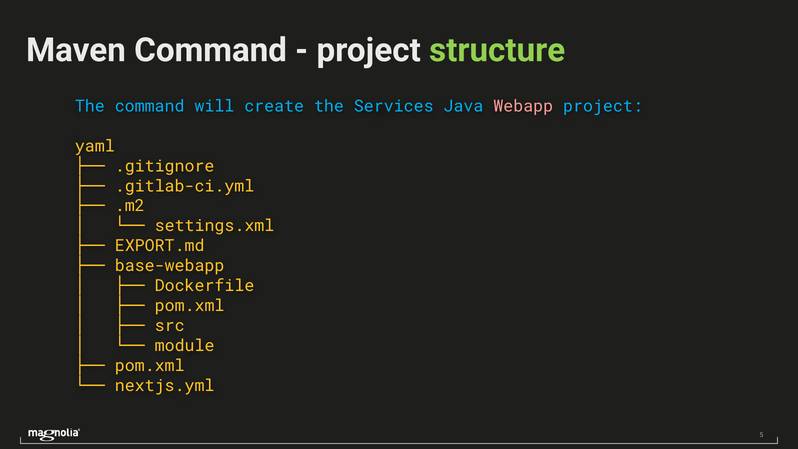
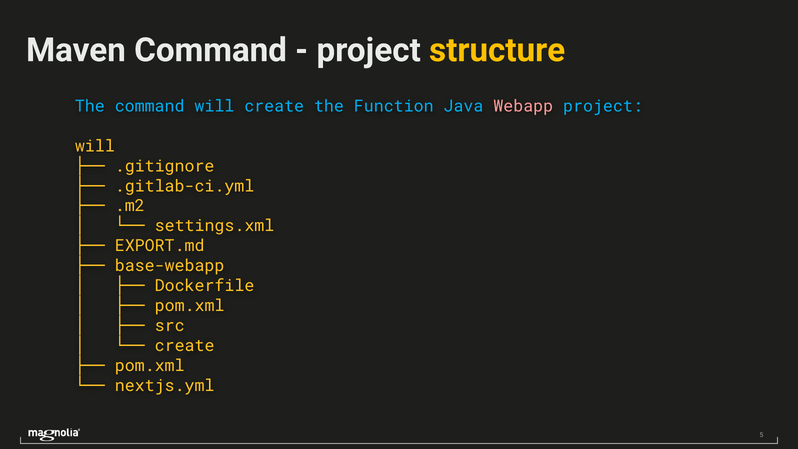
structure colour: light green -> yellow
Services: Services -> Function
yaml at (95, 146): yaml -> will
module at (185, 346): module -> create
